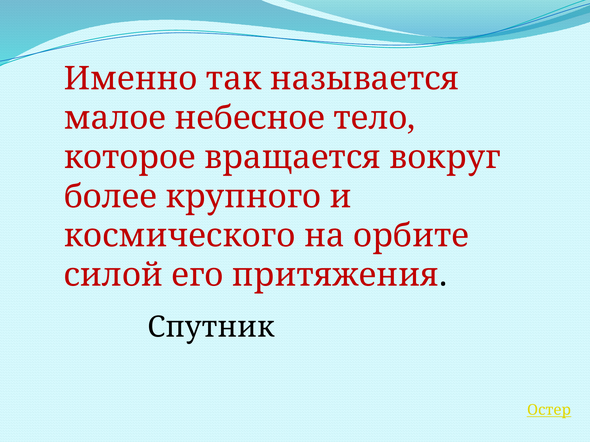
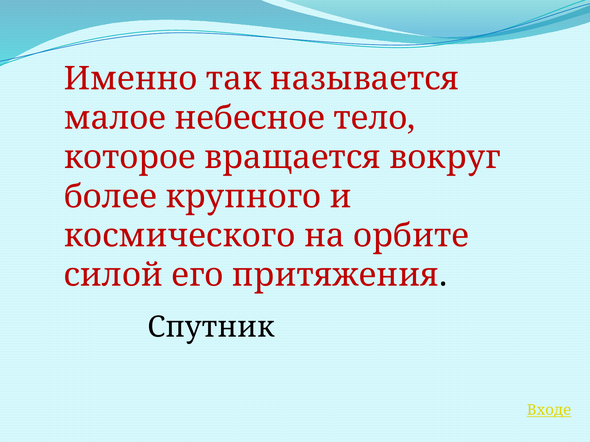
Остер: Остер -> Входе
